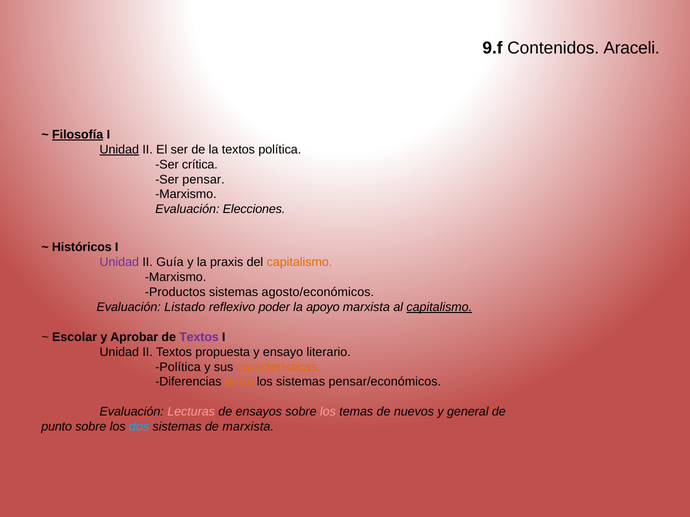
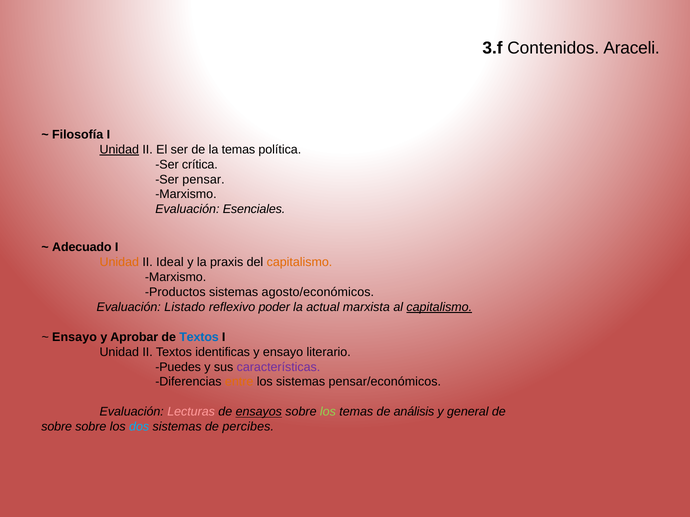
9.f: 9.f -> 3.f
Filosofía underline: present -> none
la textos: textos -> temas
Elecciones: Elecciones -> Esenciales
Históricos: Históricos -> Adecuado
Unidad at (119, 262) colour: purple -> orange
Guía: Guía -> Ideal
apoyo: apoyo -> actual
Escolar at (75, 337): Escolar -> Ensayo
Textos at (199, 337) colour: purple -> blue
propuesta: propuesta -> identificas
Política at (178, 367): Política -> Puedes
características colour: orange -> purple
ensayos underline: none -> present
los at (328, 412) colour: pink -> light green
nuevos: nuevos -> análisis
punto at (57, 427): punto -> sobre
de marxista: marxista -> percibes
